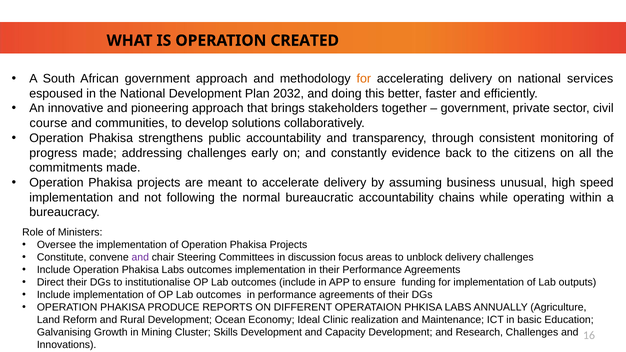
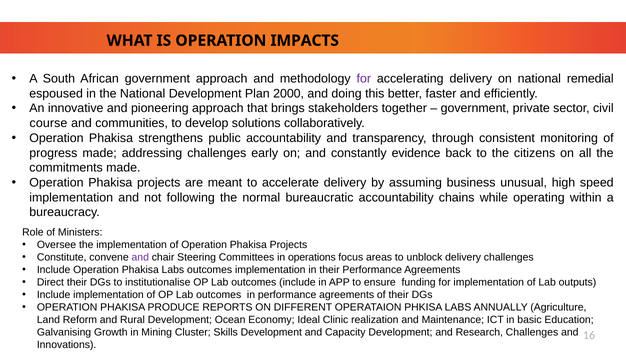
CREATED: CREATED -> IMPACTS
for at (364, 79) colour: orange -> purple
services: services -> remedial
2032: 2032 -> 2000
discussion: discussion -> operations
